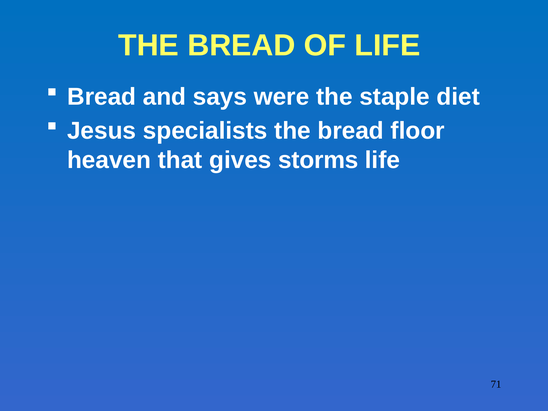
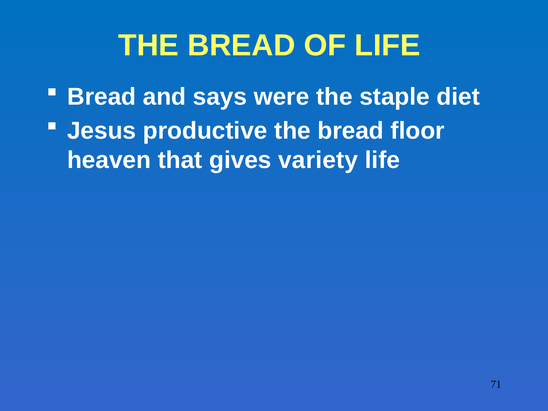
specialists: specialists -> productive
storms: storms -> variety
